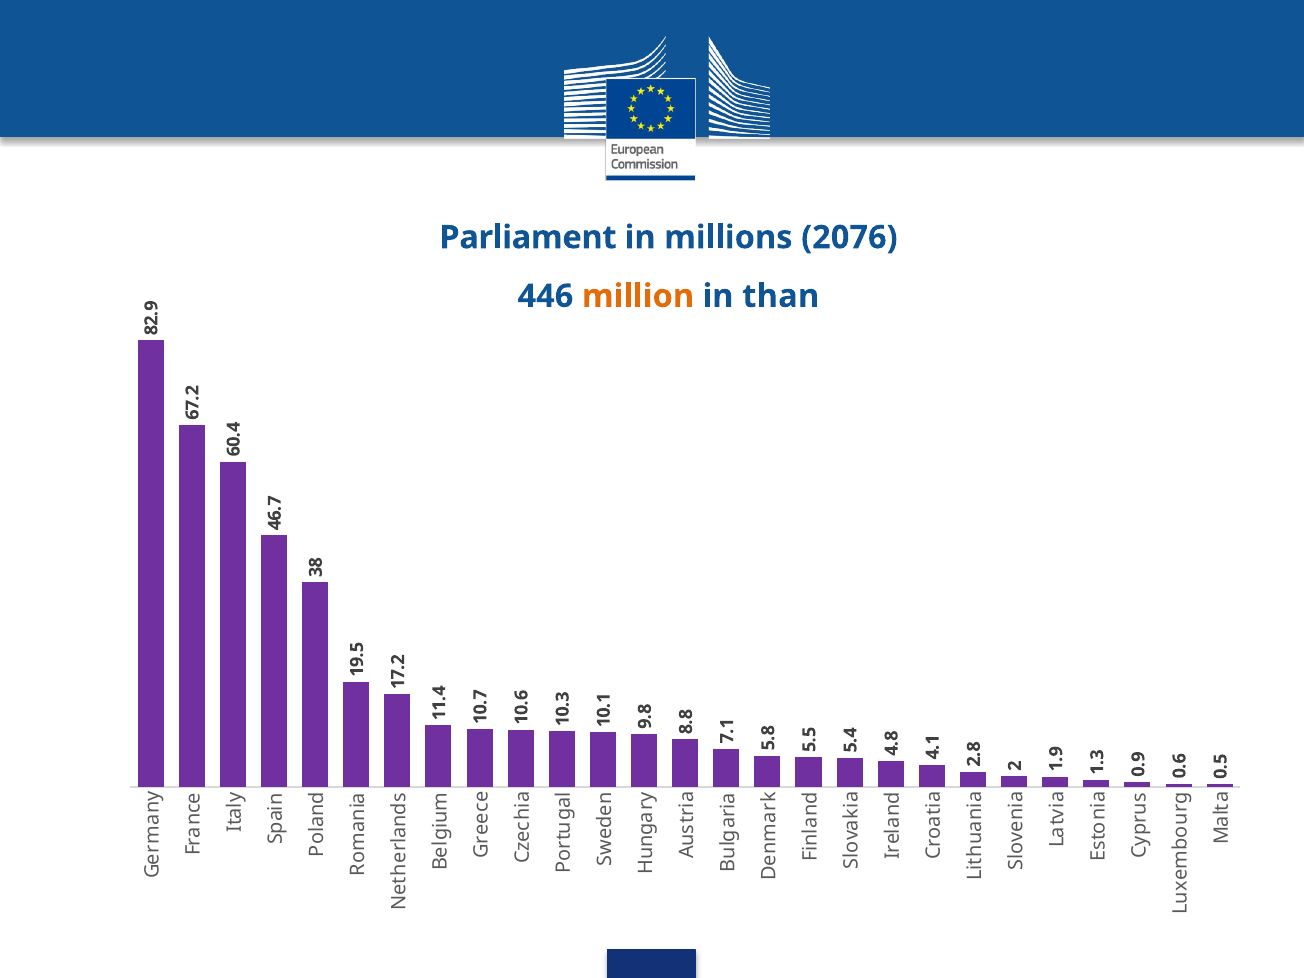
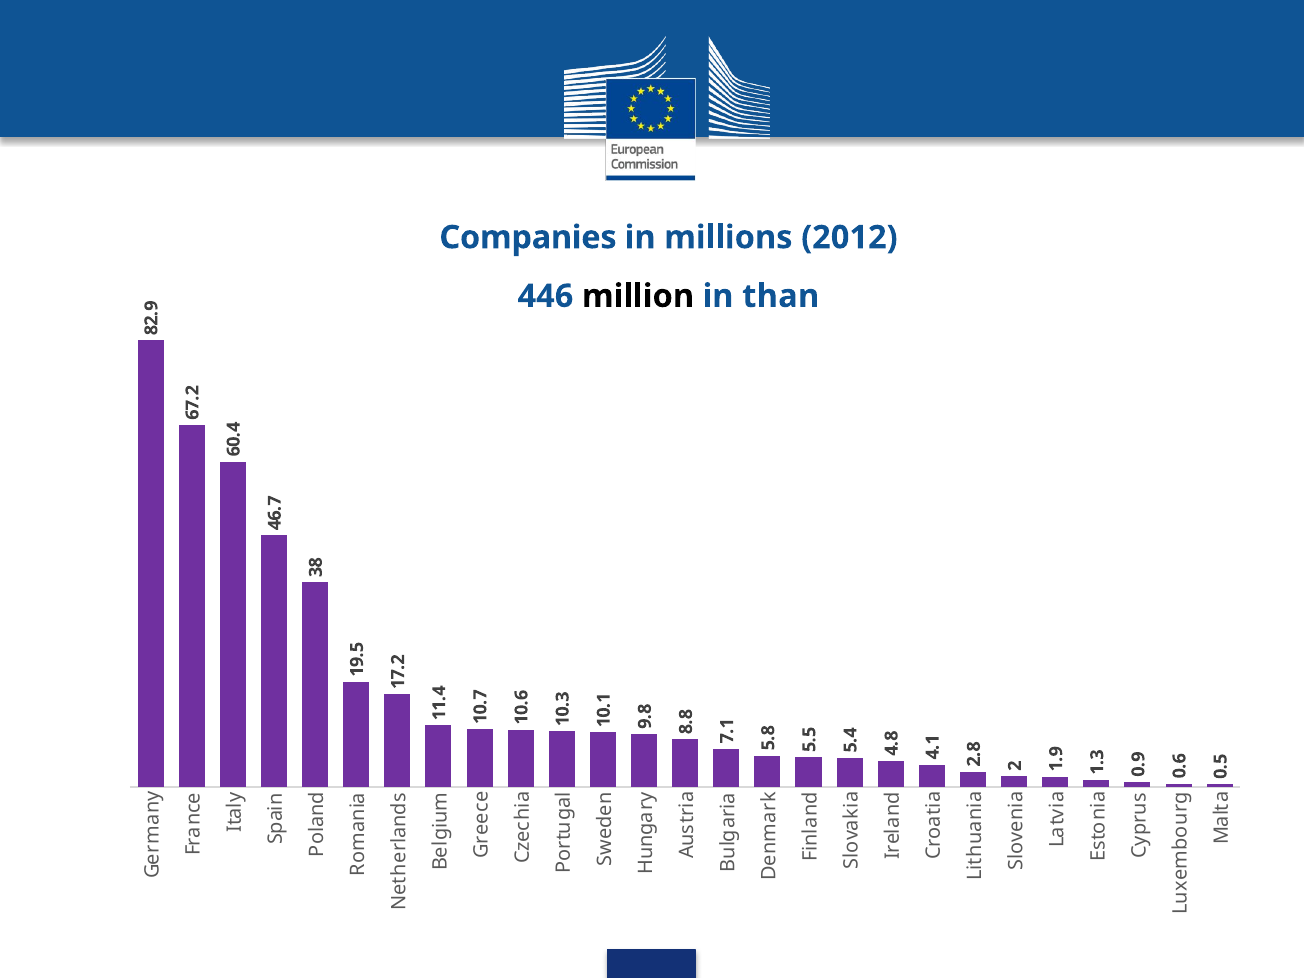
Parliament: Parliament -> Companies
2076: 2076 -> 2012
million colour: orange -> black
